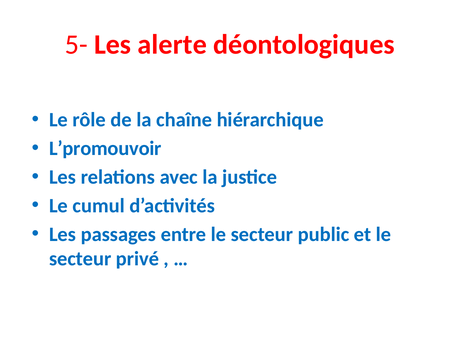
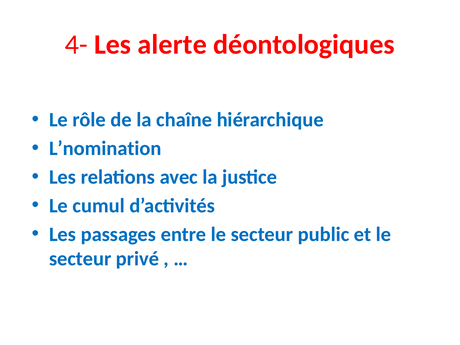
5-: 5- -> 4-
L’promouvoir: L’promouvoir -> L’nomination
